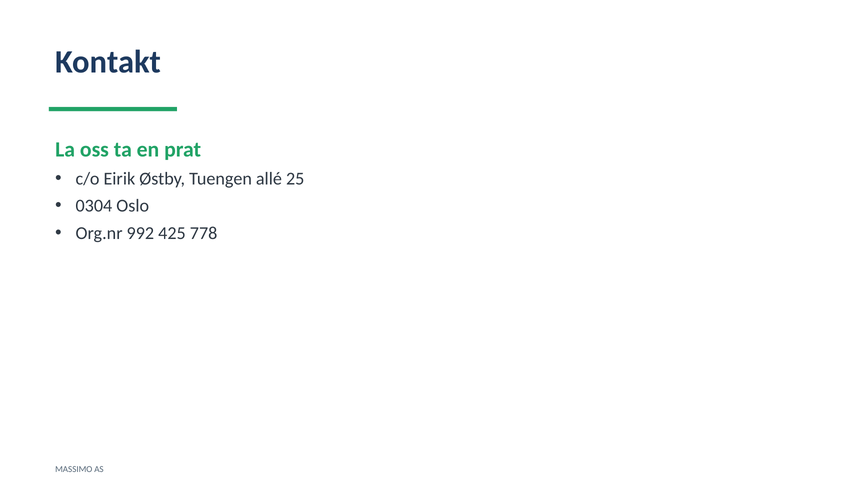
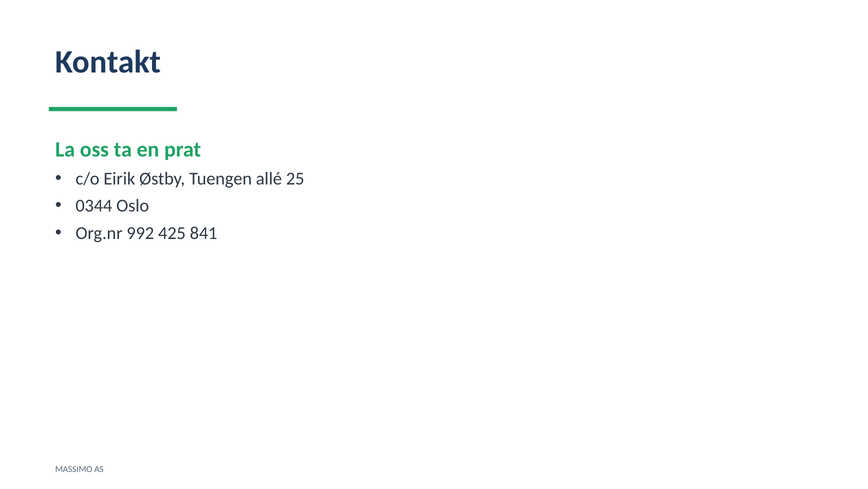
0304: 0304 -> 0344
778: 778 -> 841
